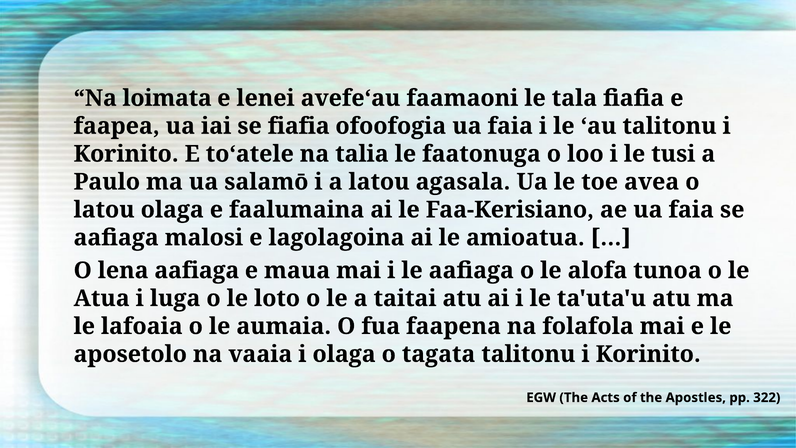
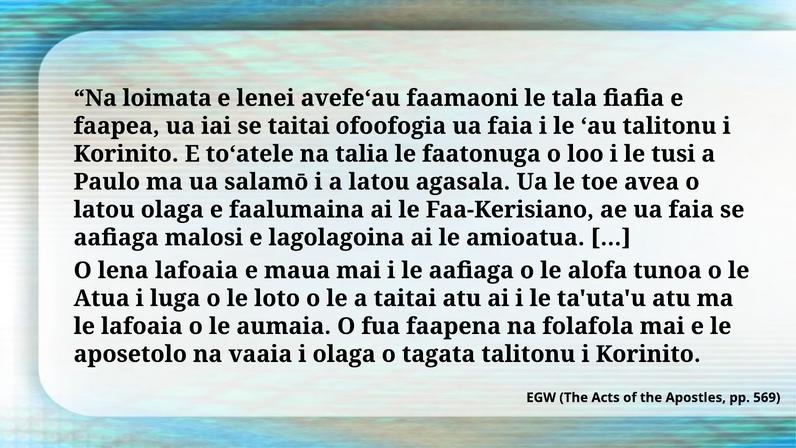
se fiafia: fiafia -> taitai
lena aafiaga: aafiaga -> lafoaia
322: 322 -> 569
